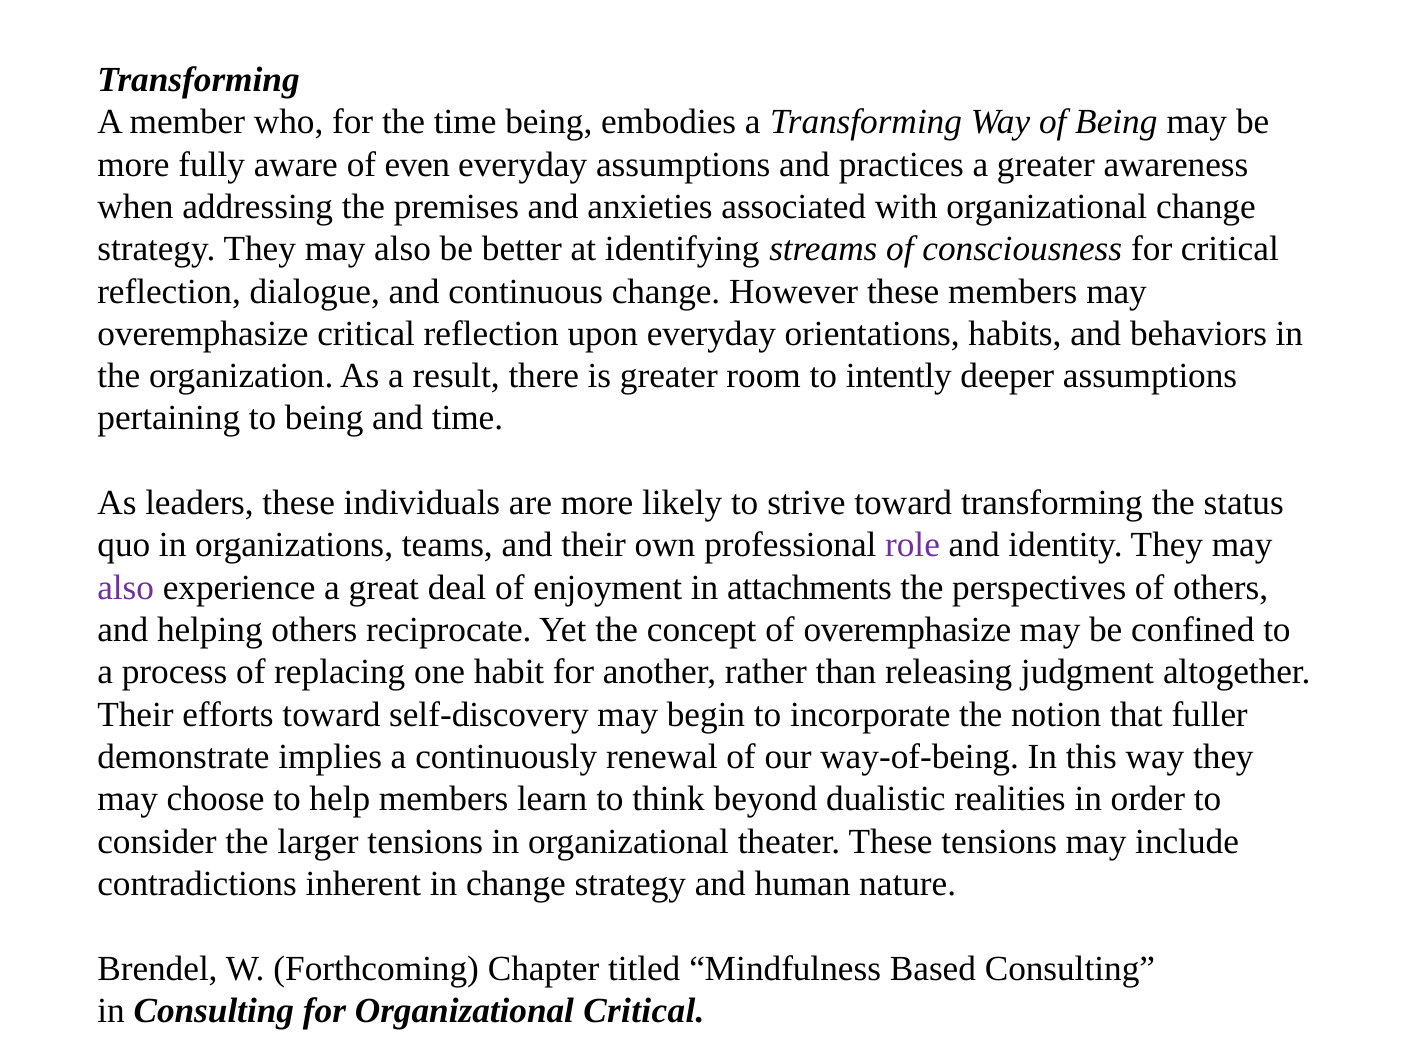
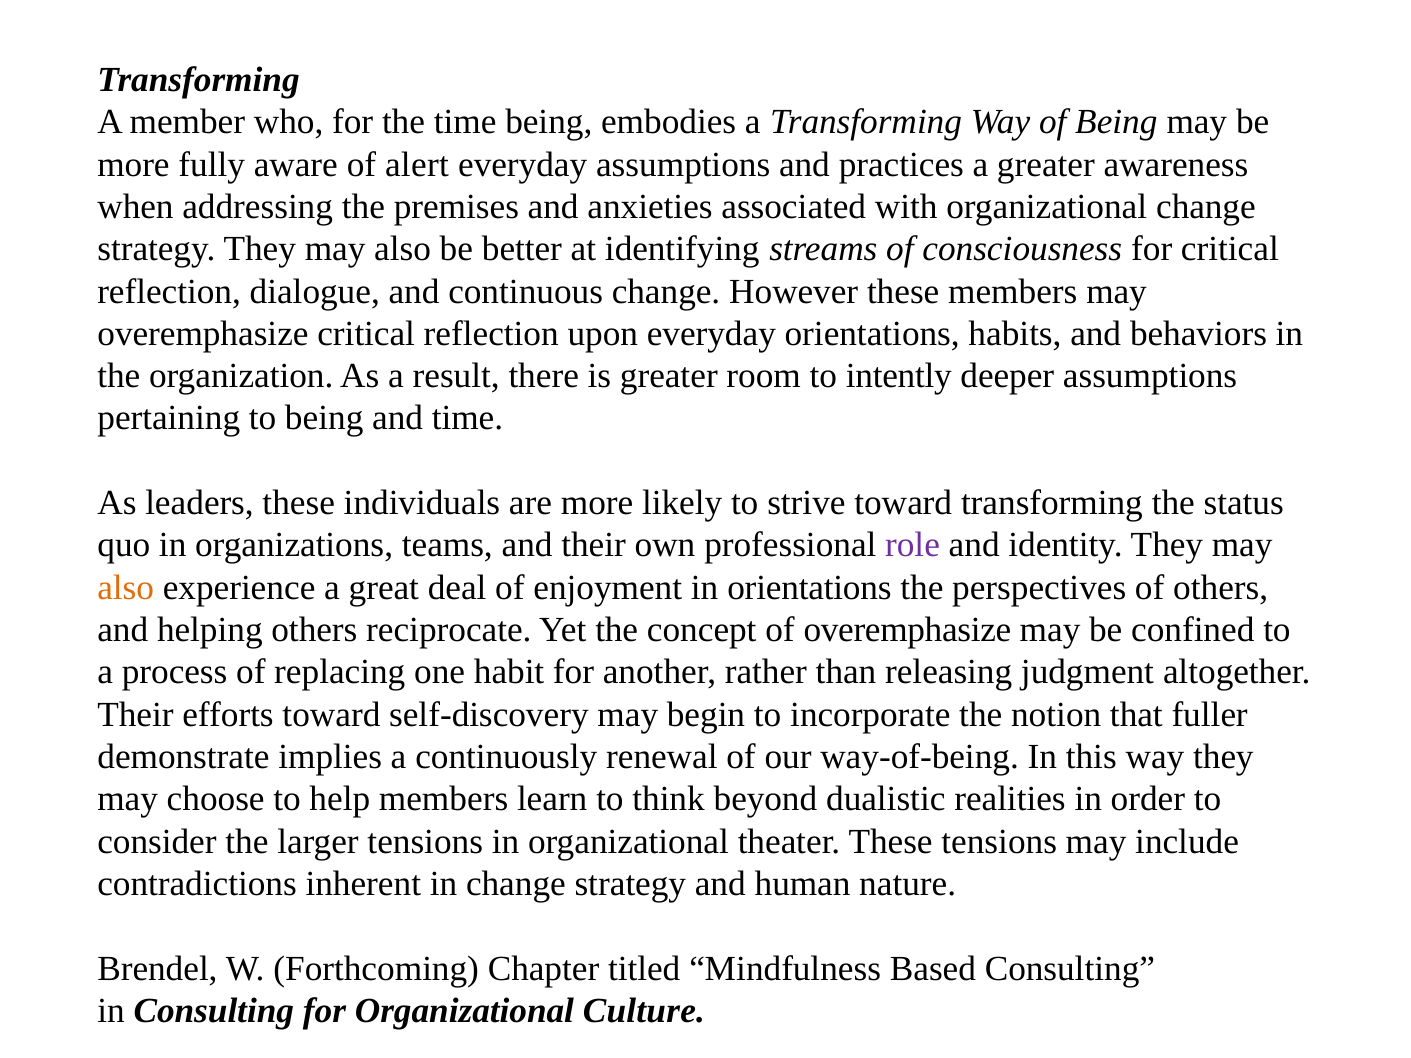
even: even -> alert
also at (126, 588) colour: purple -> orange
in attachments: attachments -> orientations
Organizational Critical: Critical -> Culture
